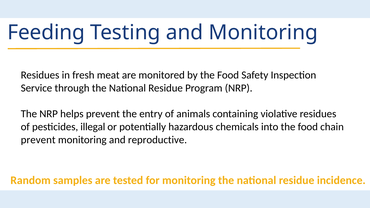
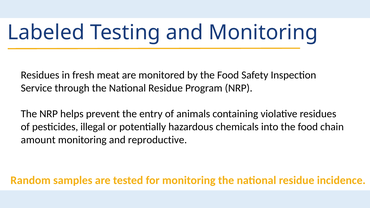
Feeding: Feeding -> Labeled
prevent at (38, 140): prevent -> amount
